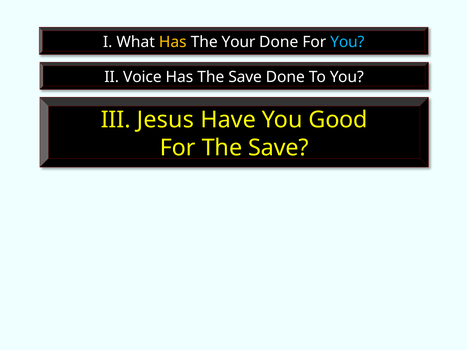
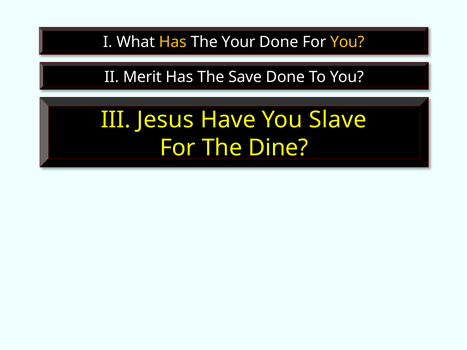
You at (347, 42) colour: light blue -> yellow
Voice: Voice -> Merit
Good: Good -> Slave
For The Save: Save -> Dine
